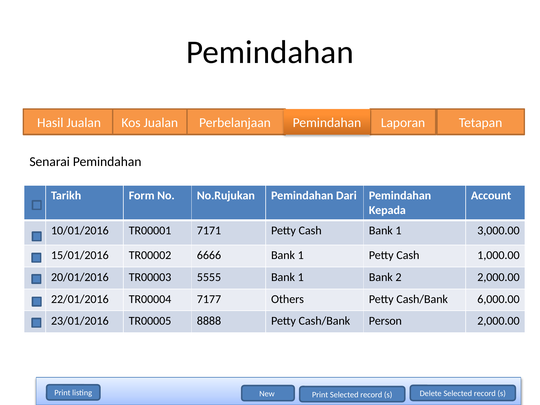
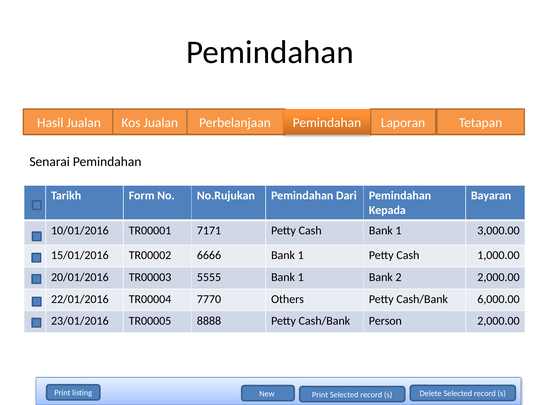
Account: Account -> Bayaran
7177: 7177 -> 7770
